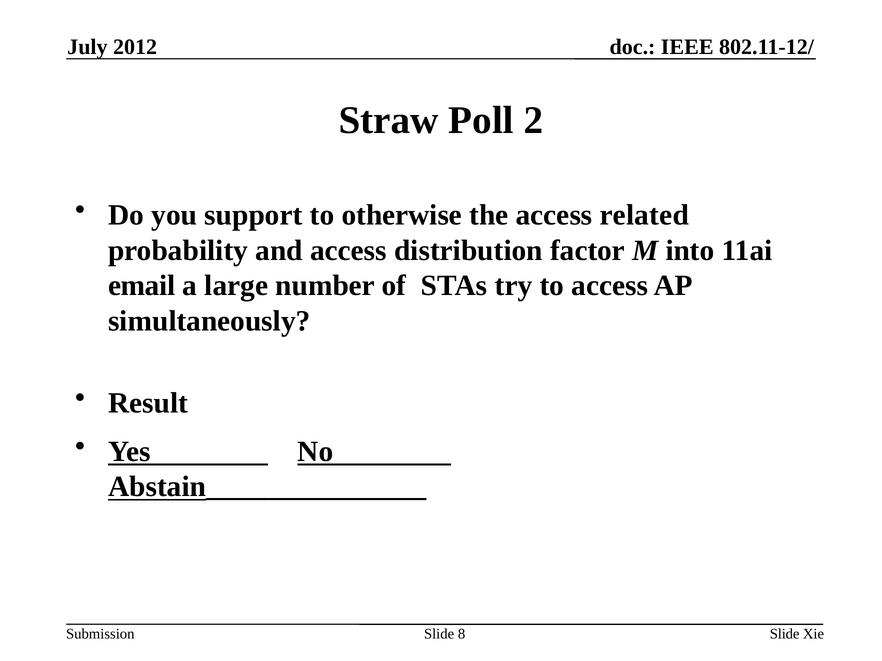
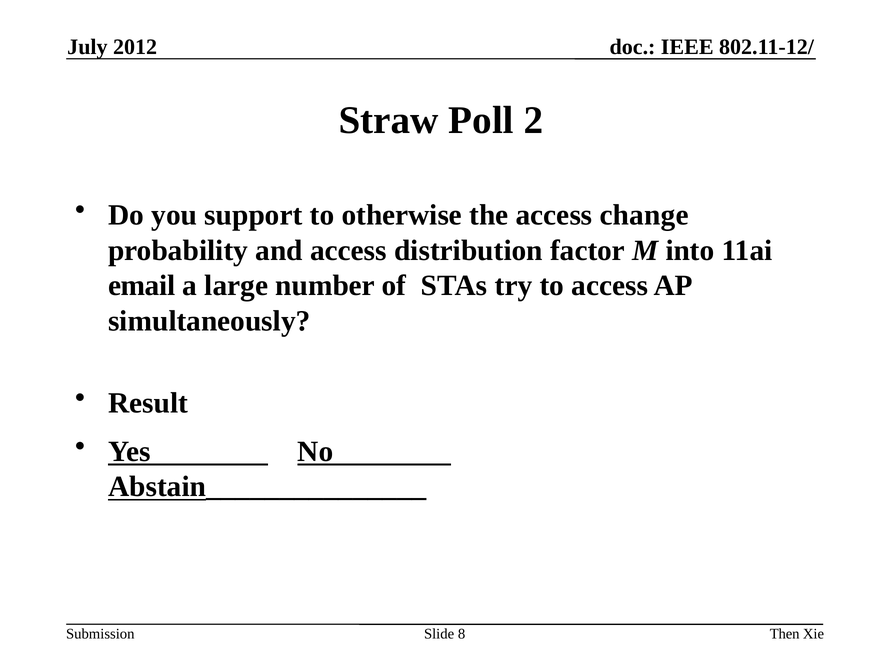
related: related -> change
Slide at (785, 634): Slide -> Then
